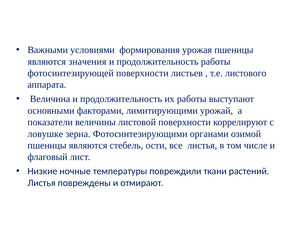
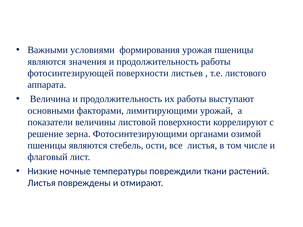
ловушке: ловушке -> решение
